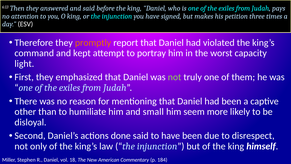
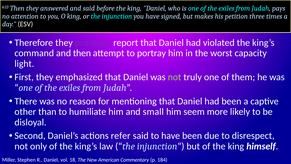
promptly colour: orange -> purple
and kept: kept -> then
done: done -> refer
